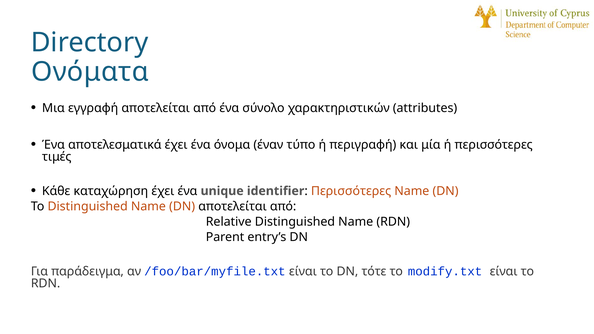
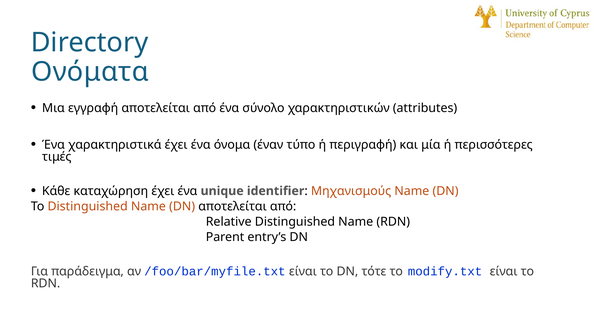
αποτελεσματικά: αποτελεσματικά -> χαρακτηριστικά
Περισσότερες at (351, 191): Περισσότερες -> Μηχανισμούς
